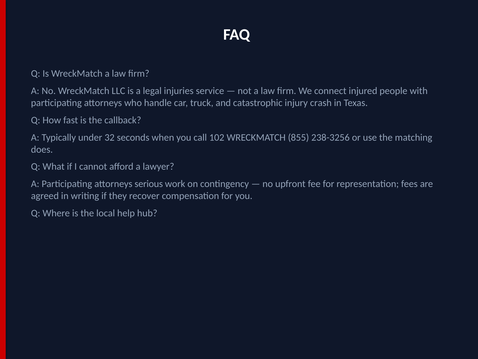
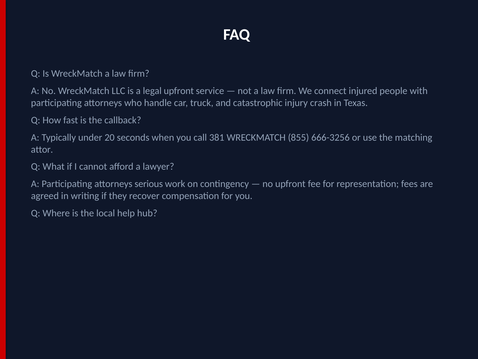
legal injuries: injuries -> upfront
32: 32 -> 20
102: 102 -> 381
238-3256: 238-3256 -> 666-3256
does: does -> attor
